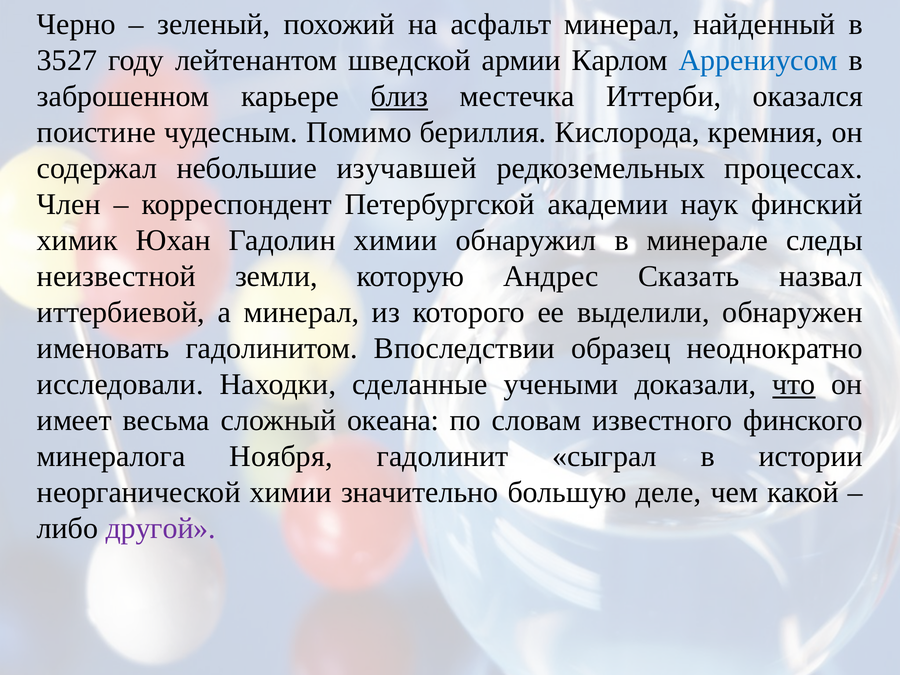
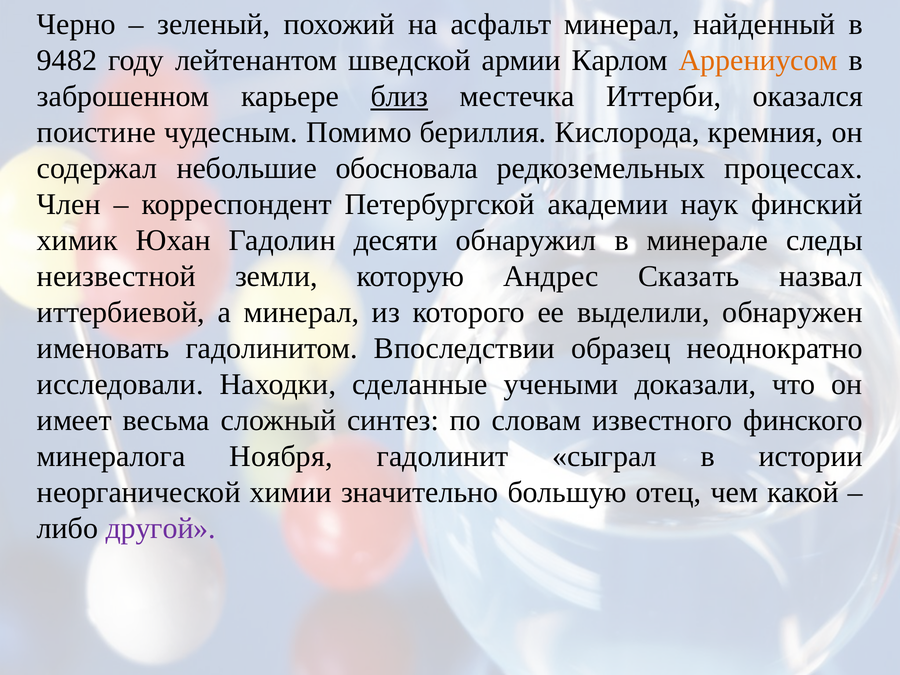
3527: 3527 -> 9482
Аррениусом colour: blue -> orange
изучавшей: изучавшей -> обосновала
Гадолин химии: химии -> десяти
что underline: present -> none
океана: океана -> синтез
деле: деле -> отец
